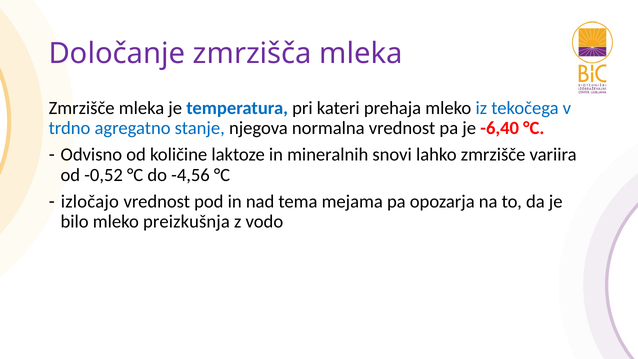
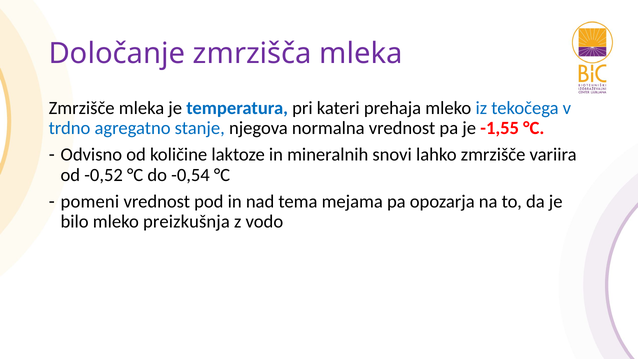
-6,40: -6,40 -> -1,55
-4,56: -4,56 -> -0,54
izločajo: izločajo -> pomeni
